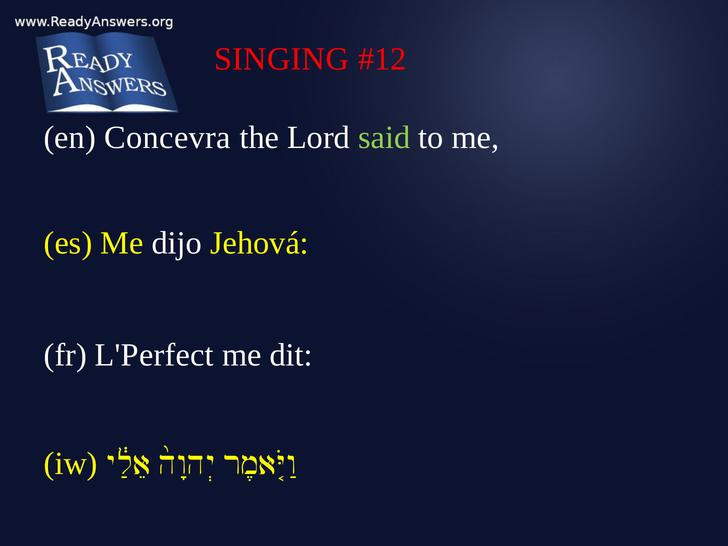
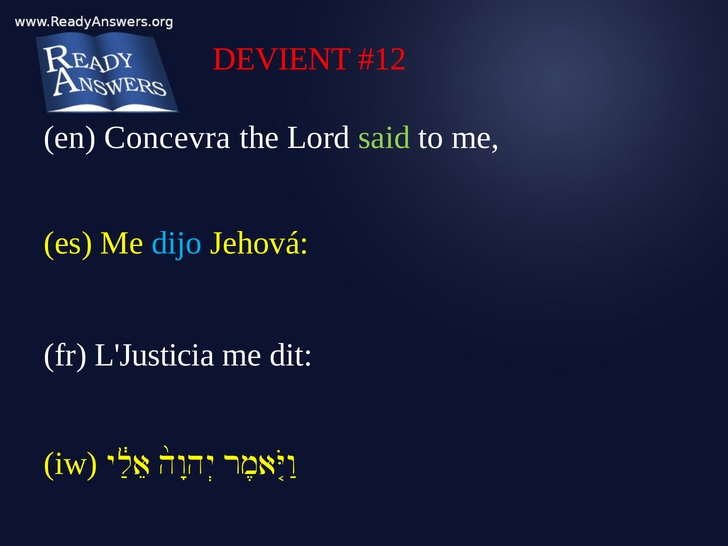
SINGING: SINGING -> DEVIENT
dijo colour: white -> light blue
L'Perfect: L'Perfect -> L'Justicia
